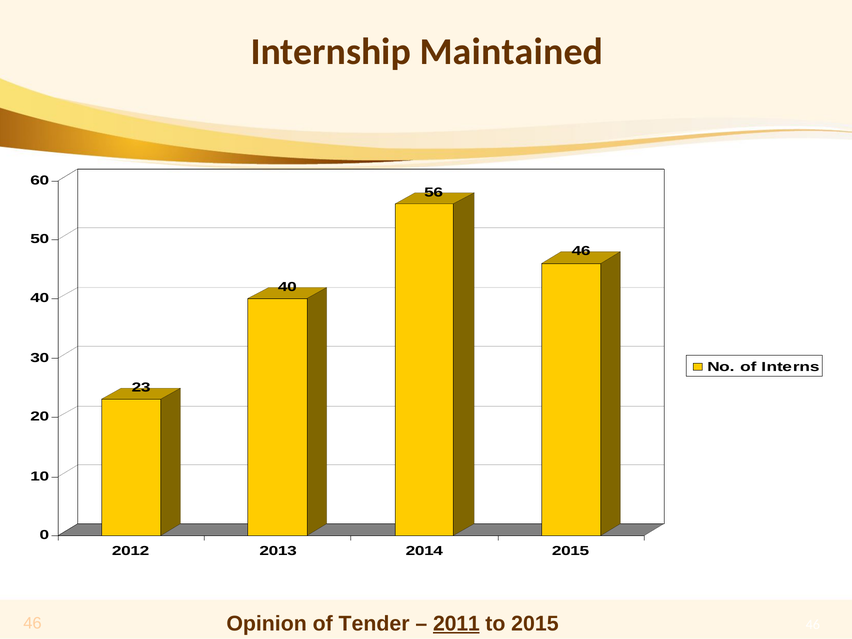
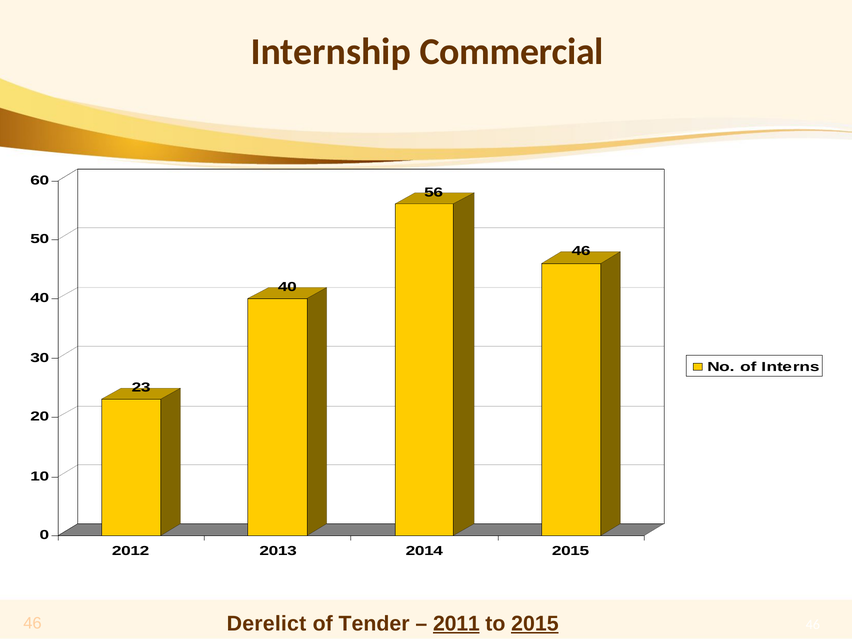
Maintained: Maintained -> Commercial
Opinion: Opinion -> Derelict
2015 at (535, 624) underline: none -> present
